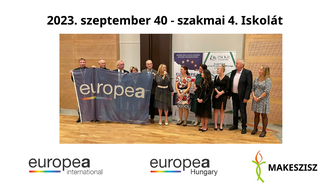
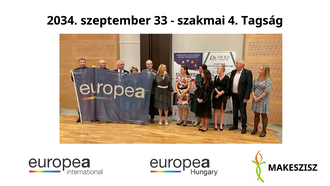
2023: 2023 -> 2034
40: 40 -> 33
Iskolát: Iskolát -> Tagság
